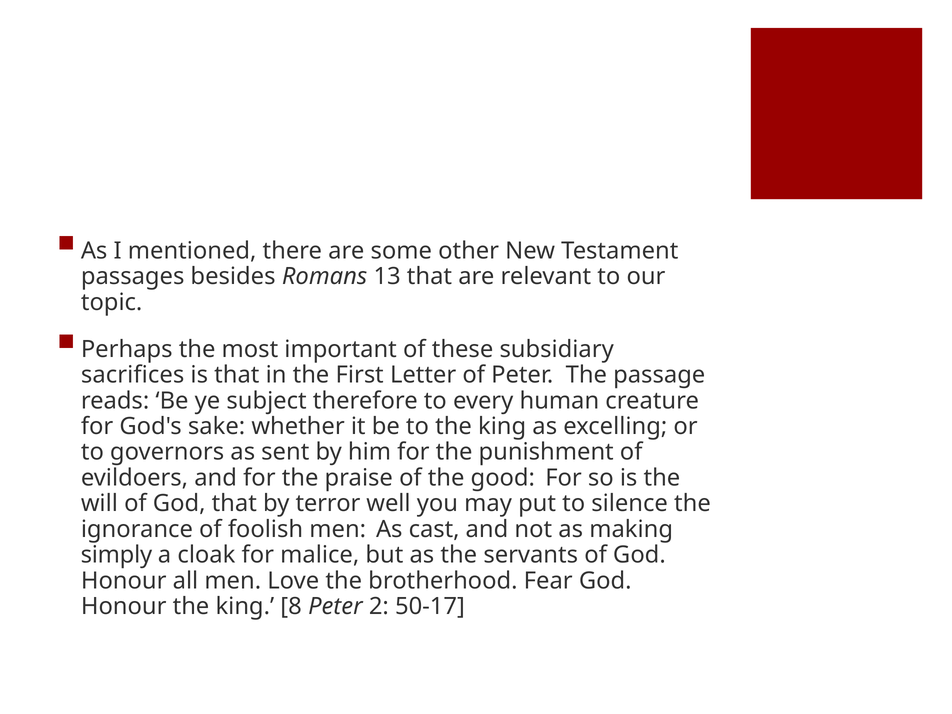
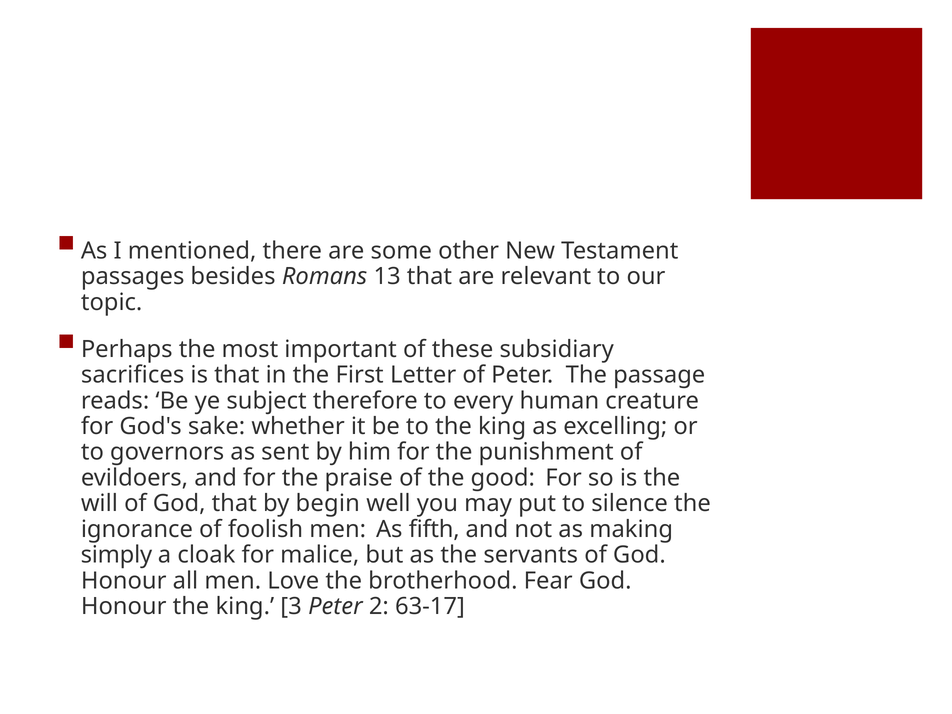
terror: terror -> begin
cast: cast -> fifth
8: 8 -> 3
50-17: 50-17 -> 63-17
